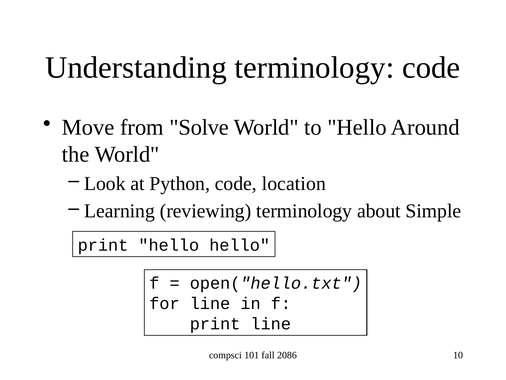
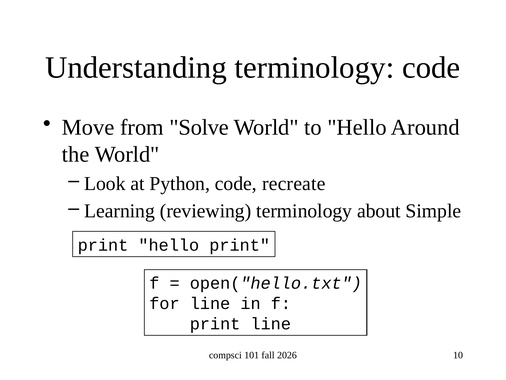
location: location -> recreate
hello hello: hello -> print
2086: 2086 -> 2026
